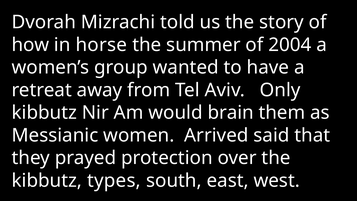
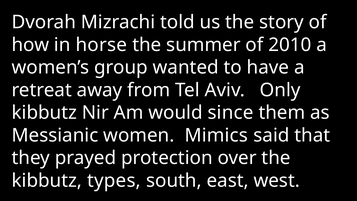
2004: 2004 -> 2010
brain: brain -> since
Arrived: Arrived -> Mimics
